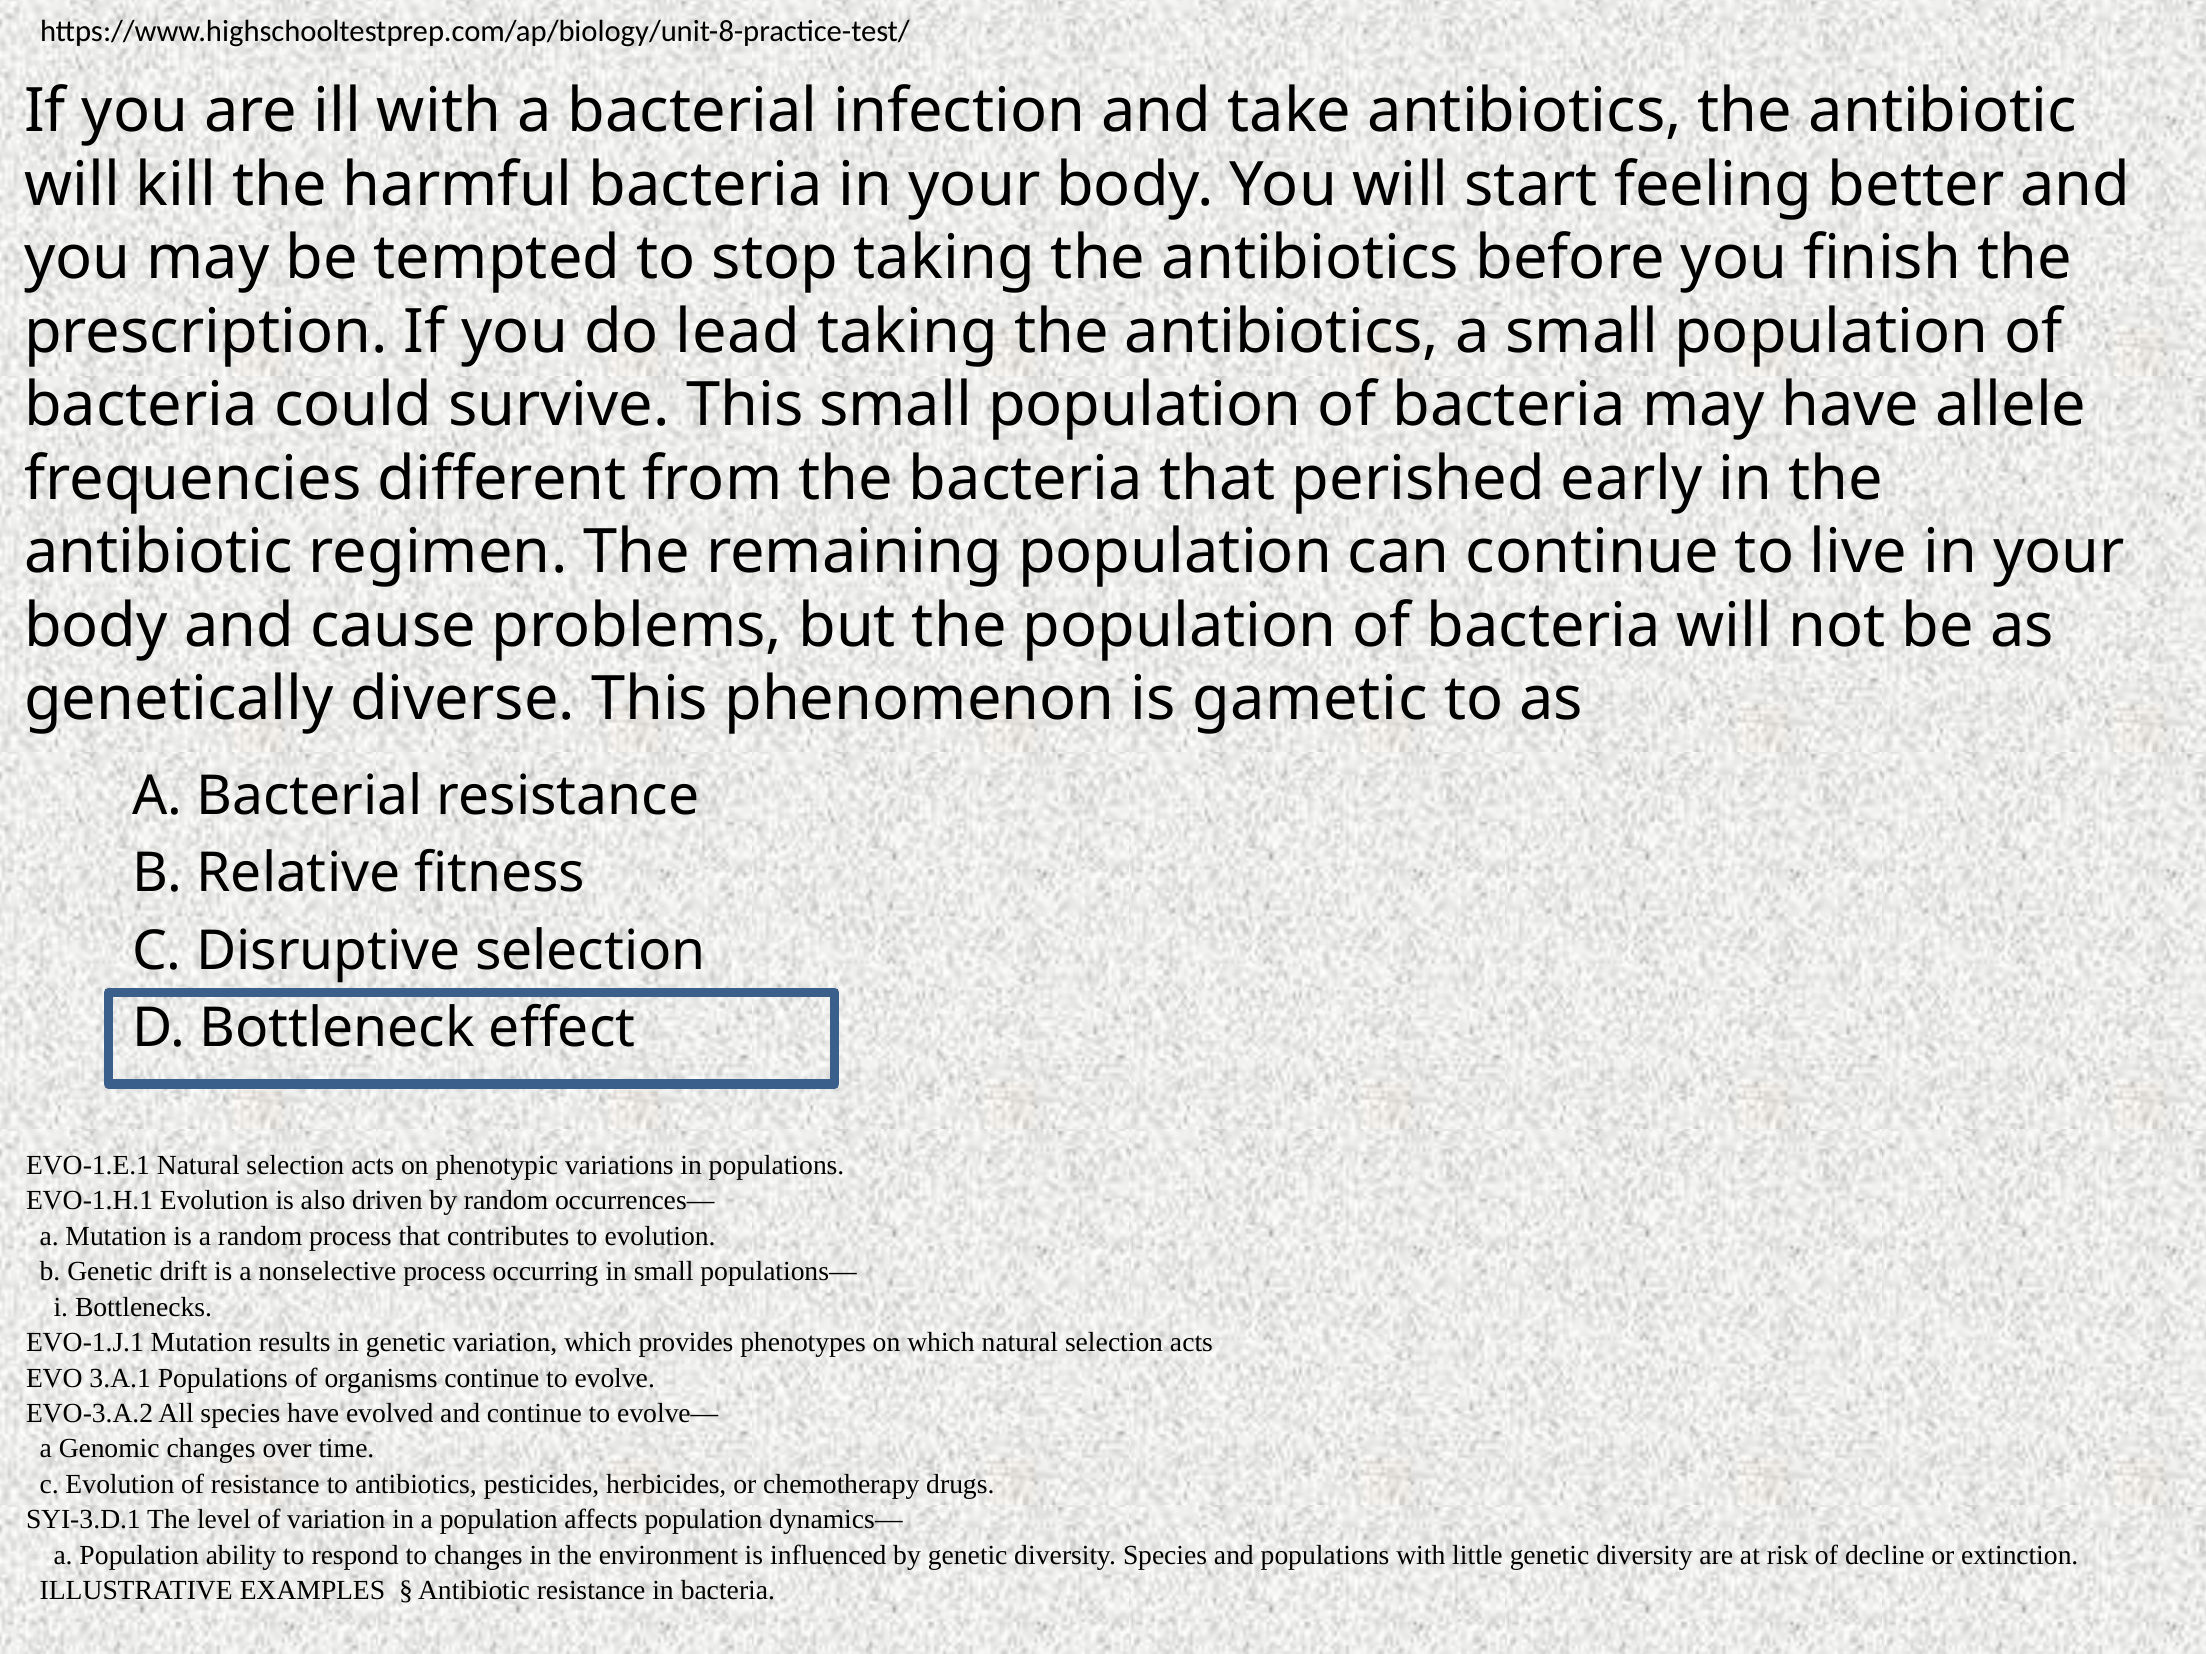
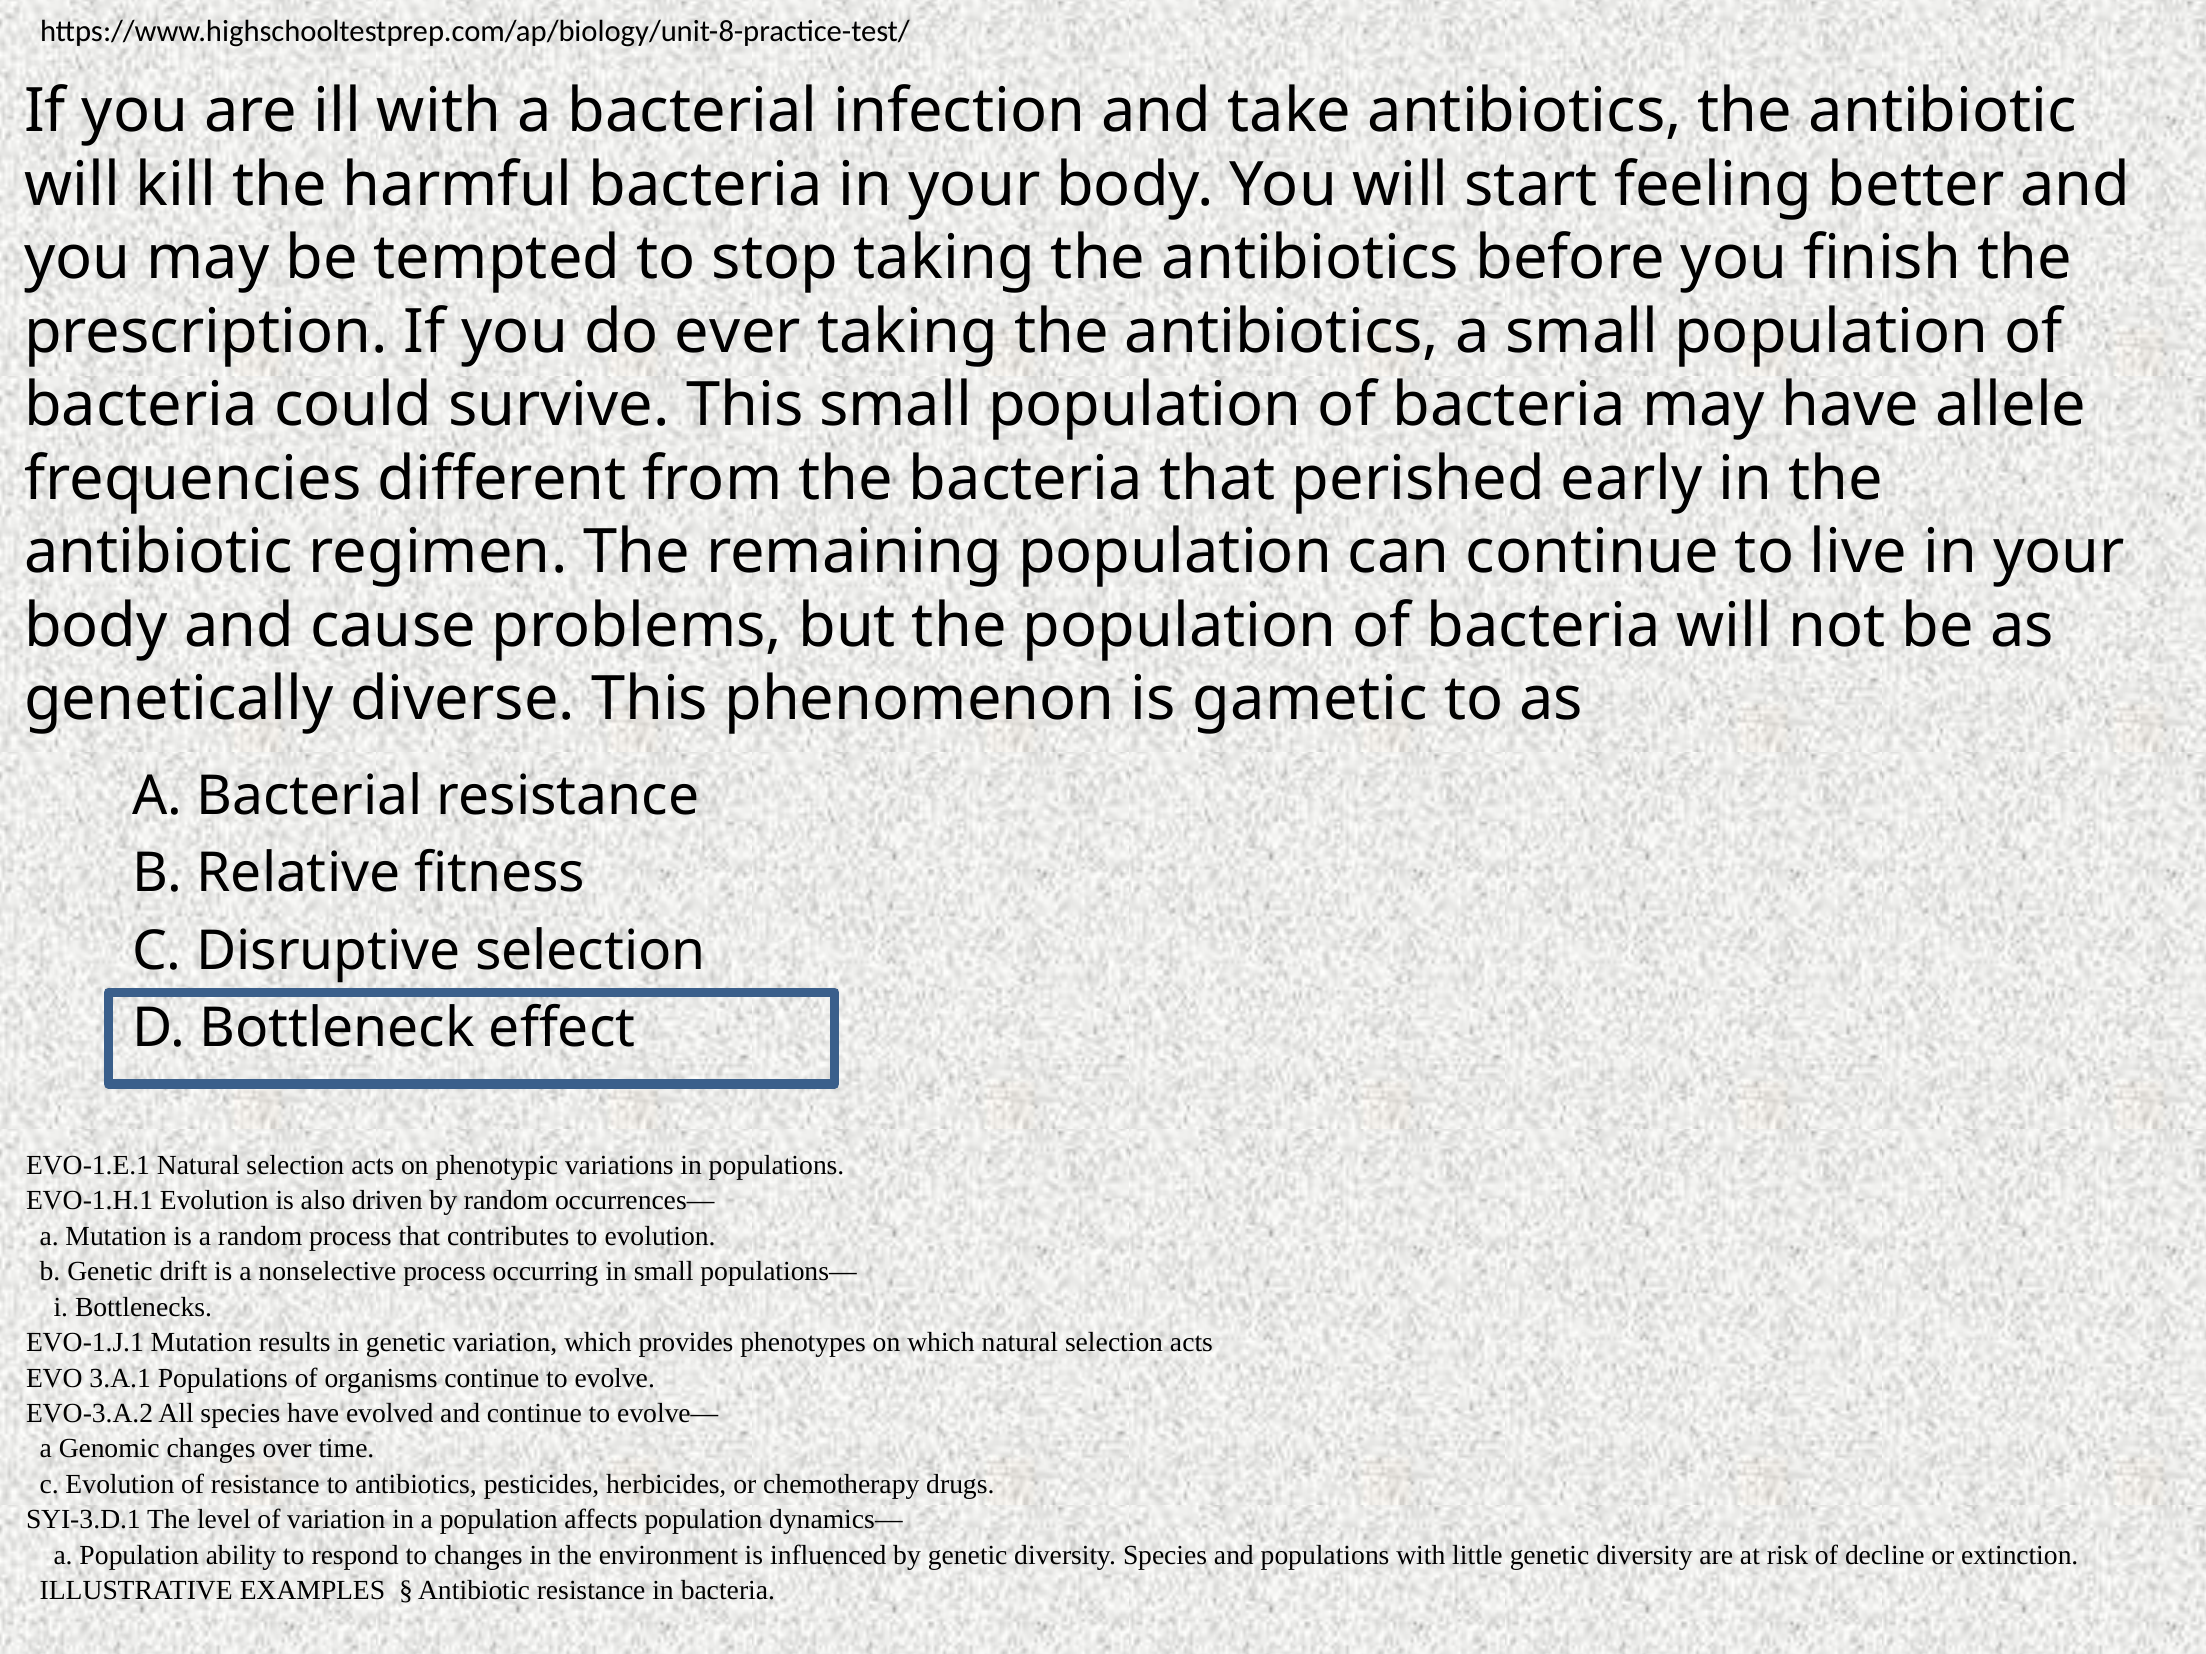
lead: lead -> ever
